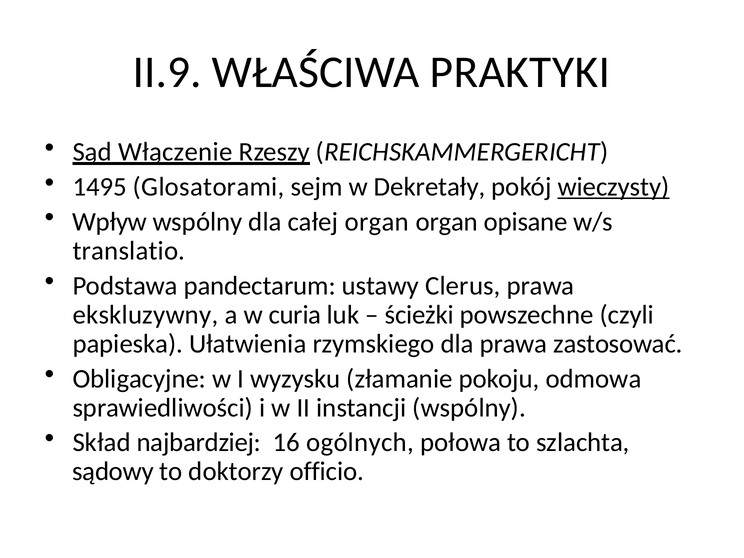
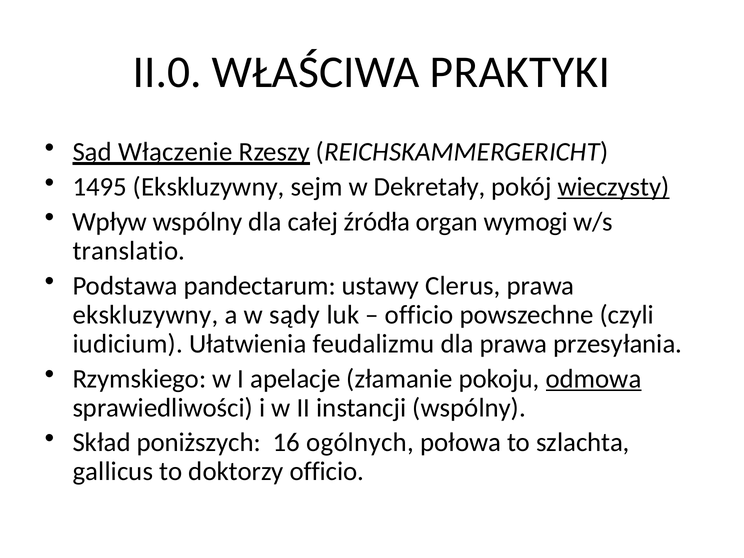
II.9: II.9 -> II.0
1495 Glosatorami: Glosatorami -> Ekskluzywny
całej organ: organ -> źródła
opisane: opisane -> wymogi
curia: curia -> sądy
ścieżki at (419, 315): ścieżki -> officio
papieska: papieska -> iudicium
rzymskiego: rzymskiego -> feudalizmu
zastosować: zastosować -> przesyłania
Obligacyjne: Obligacyjne -> Rzymskiego
wyzysku: wyzysku -> apelacje
odmowa underline: none -> present
najbardziej: najbardziej -> poniższych
sądowy: sądowy -> gallicus
